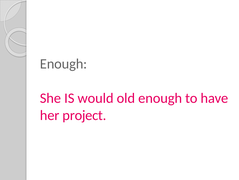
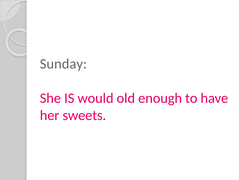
Enough at (64, 64): Enough -> Sunday
project: project -> sweets
